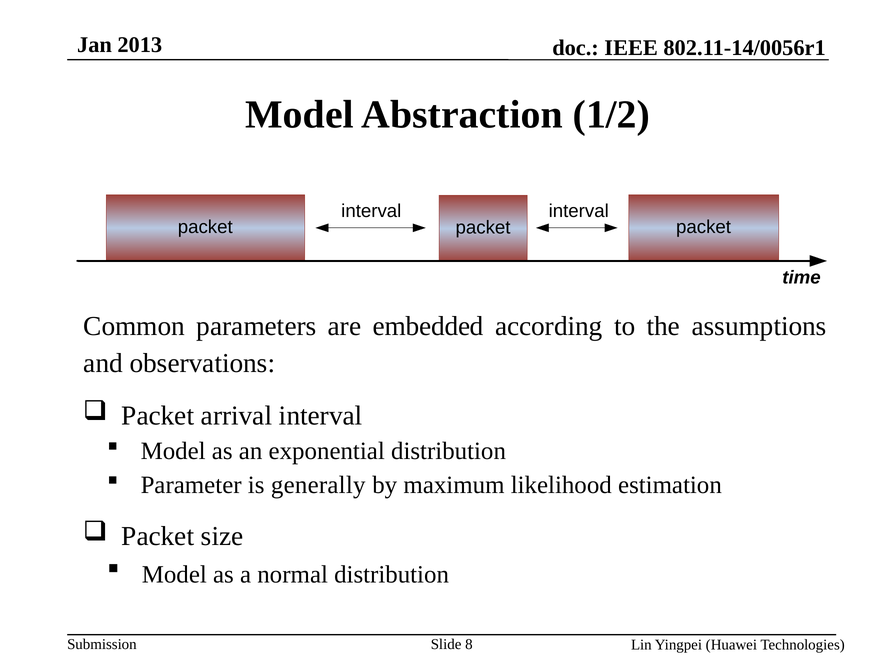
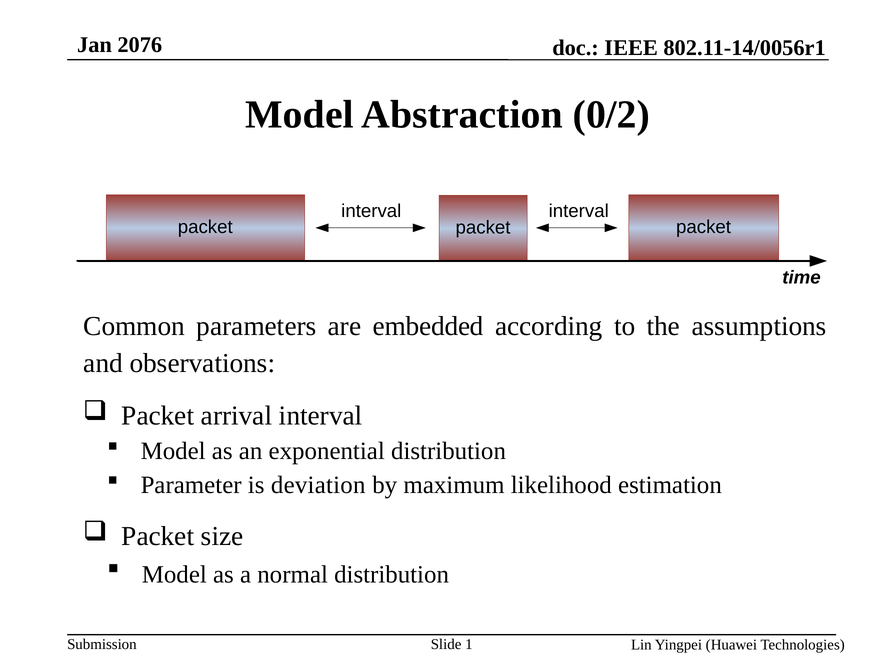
2013: 2013 -> 2076
1/2: 1/2 -> 0/2
generally: generally -> deviation
8: 8 -> 1
